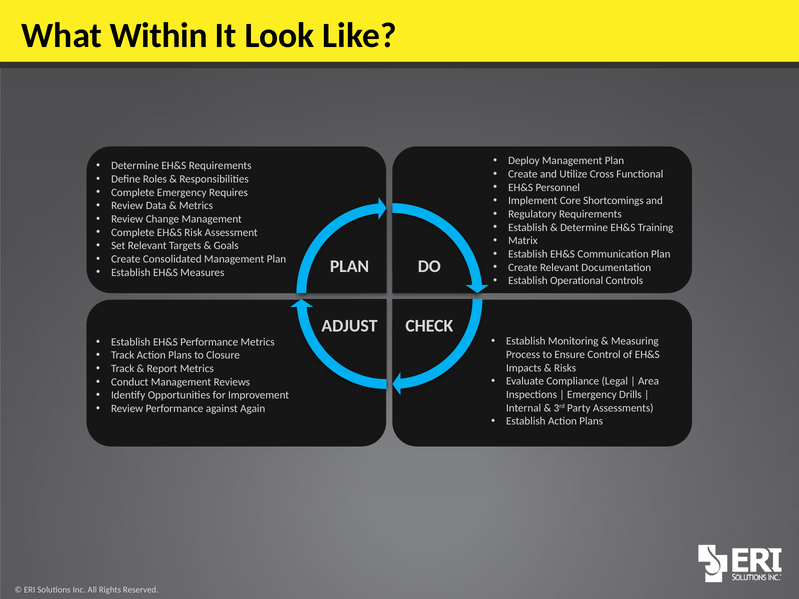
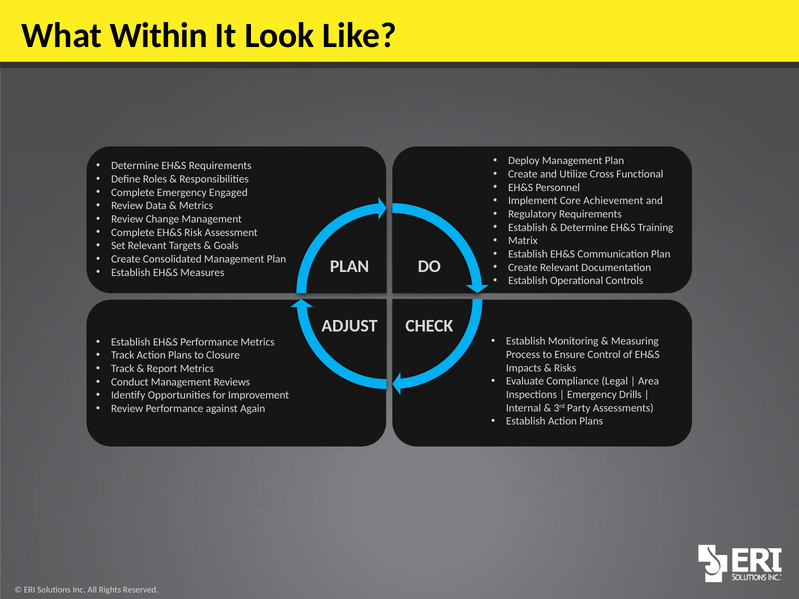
Requires: Requires -> Engaged
Shortcomings: Shortcomings -> Achievement
